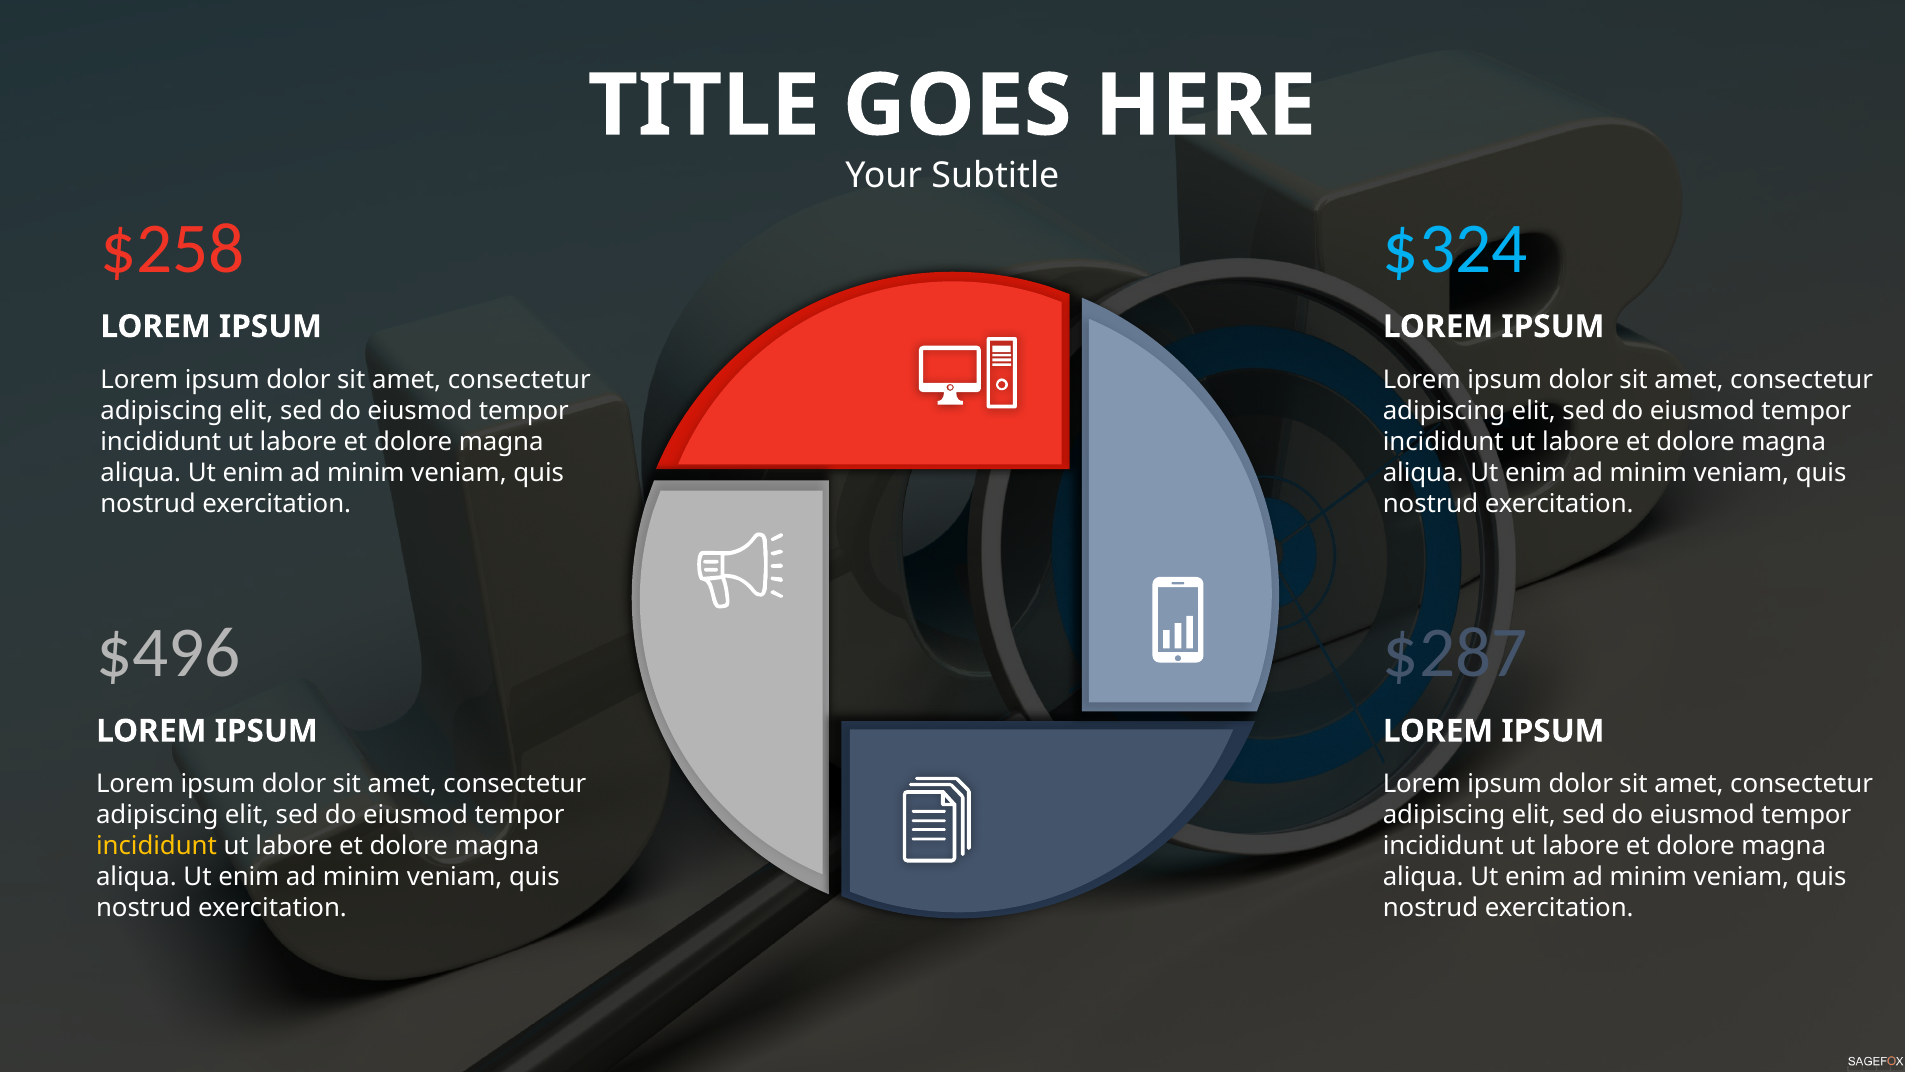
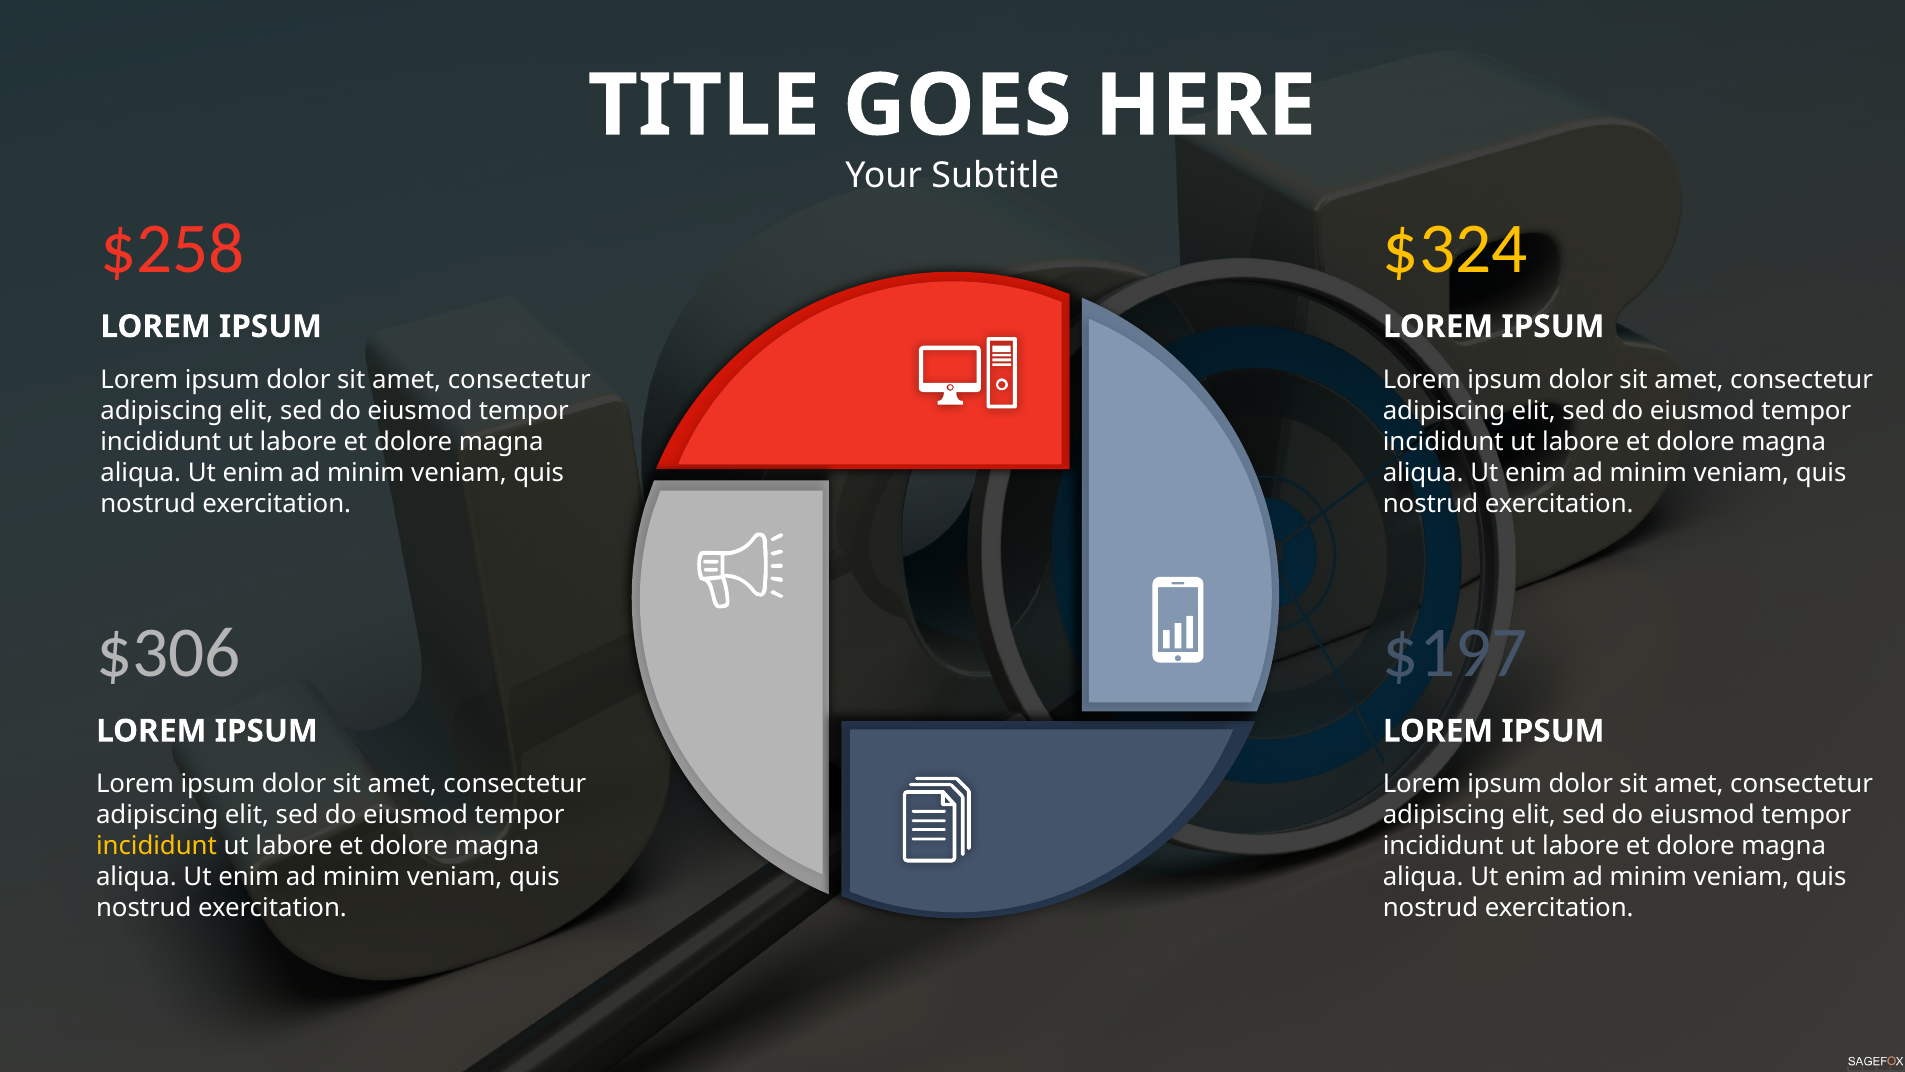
$324 colour: light blue -> yellow
$496: $496 -> $306
$287: $287 -> $197
